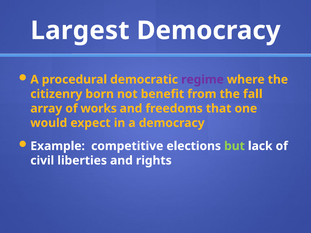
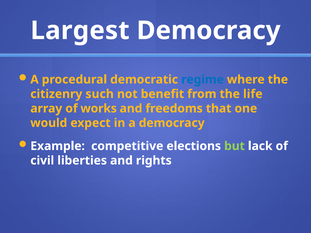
regime colour: purple -> blue
born: born -> such
fall: fall -> life
